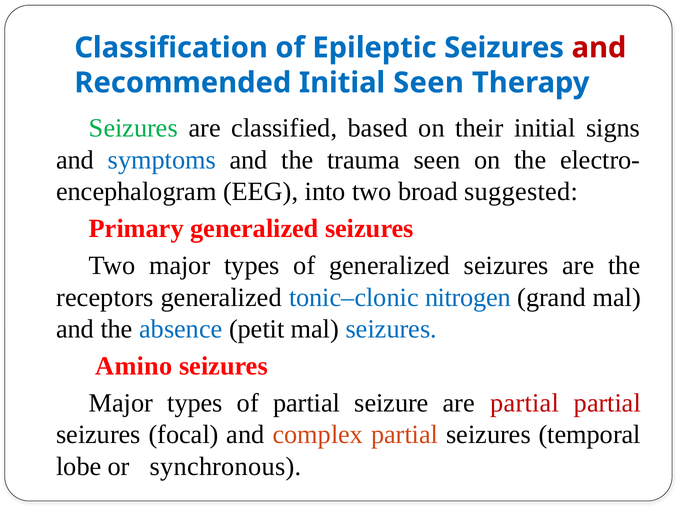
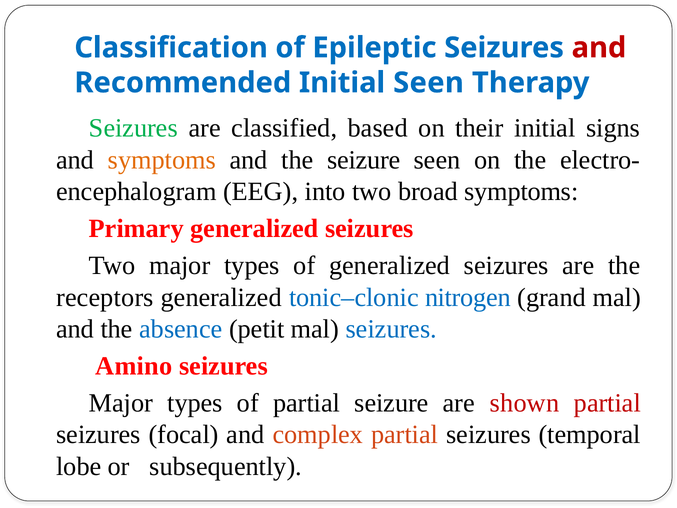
symptoms at (162, 160) colour: blue -> orange
the trauma: trauma -> seizure
broad suggested: suggested -> symptoms
are partial: partial -> shown
synchronous: synchronous -> subsequently
